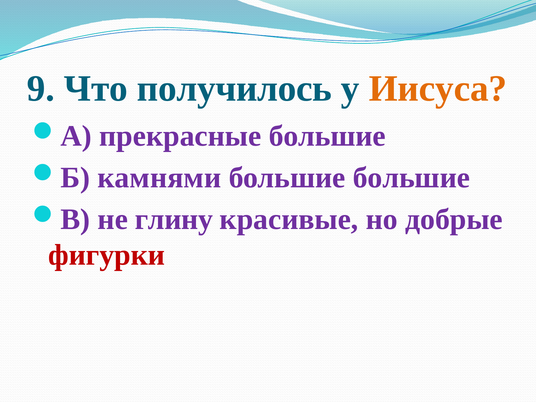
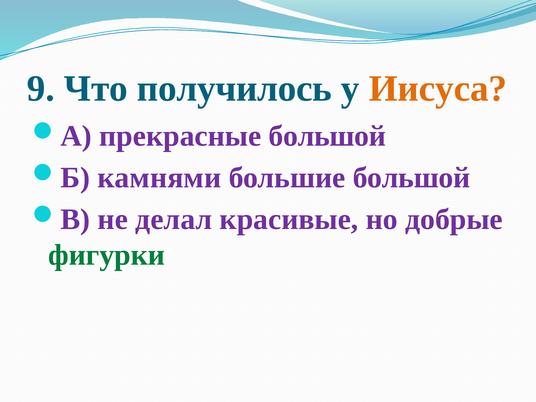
прекрасные большие: большие -> большой
большие большие: большие -> большой
глину: глину -> делал
фигурки colour: red -> green
